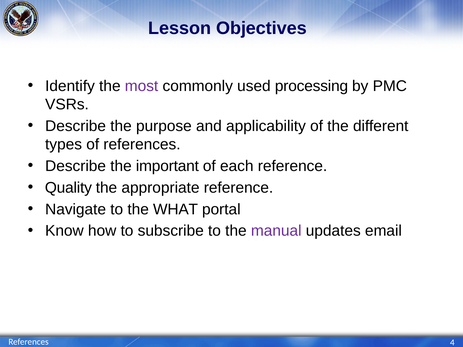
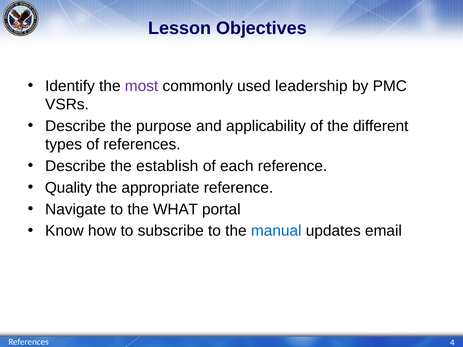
processing: processing -> leadership
important: important -> establish
manual colour: purple -> blue
